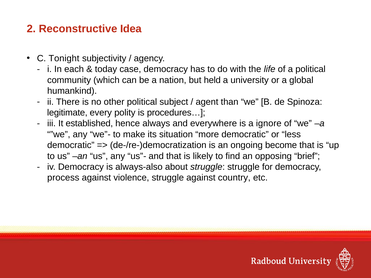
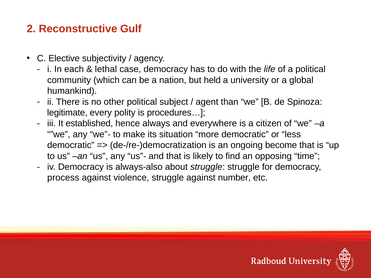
Idea: Idea -> Gulf
Tonight: Tonight -> Elective
today: today -> lethal
ignore: ignore -> citizen
brief: brief -> time
country: country -> number
